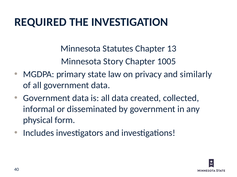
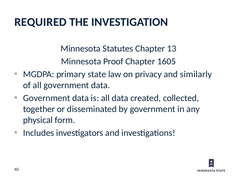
Story: Story -> Proof
1005: 1005 -> 1605
informal: informal -> together
